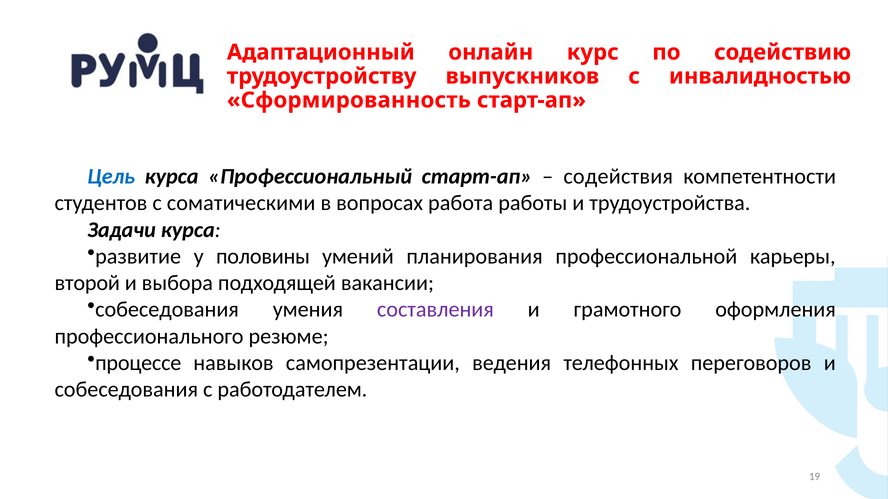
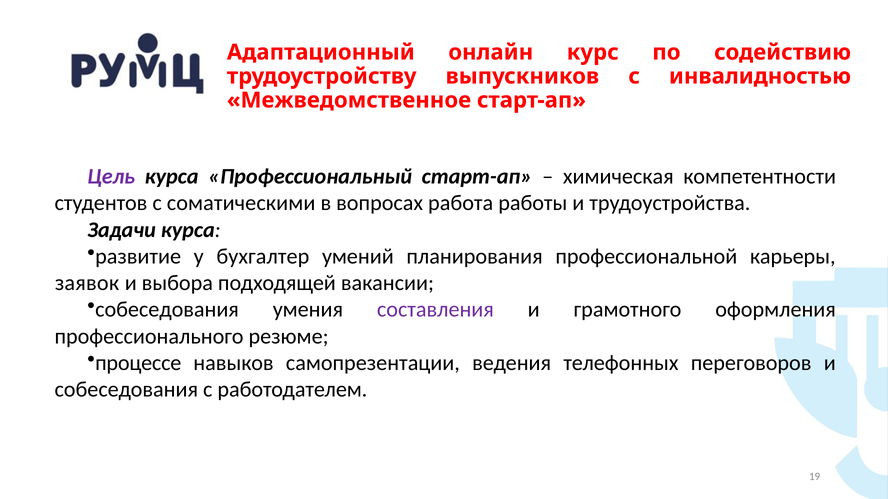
Сформированность: Сформированность -> Межведомственное
Цель colour: blue -> purple
содействия: содействия -> химическая
половины: половины -> бухгалтер
второй: второй -> заявок
